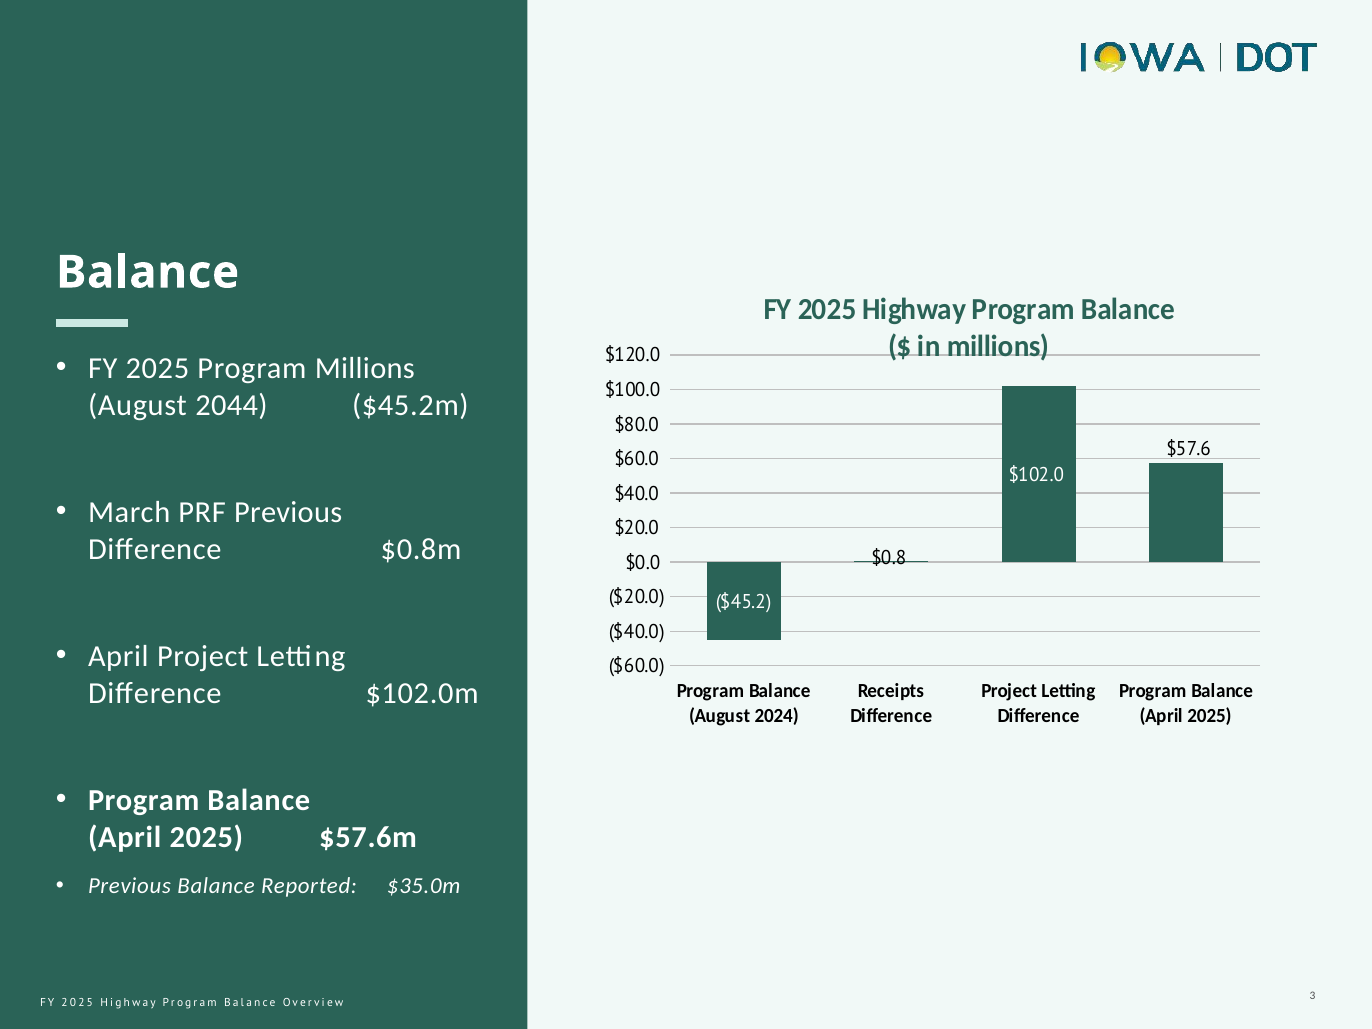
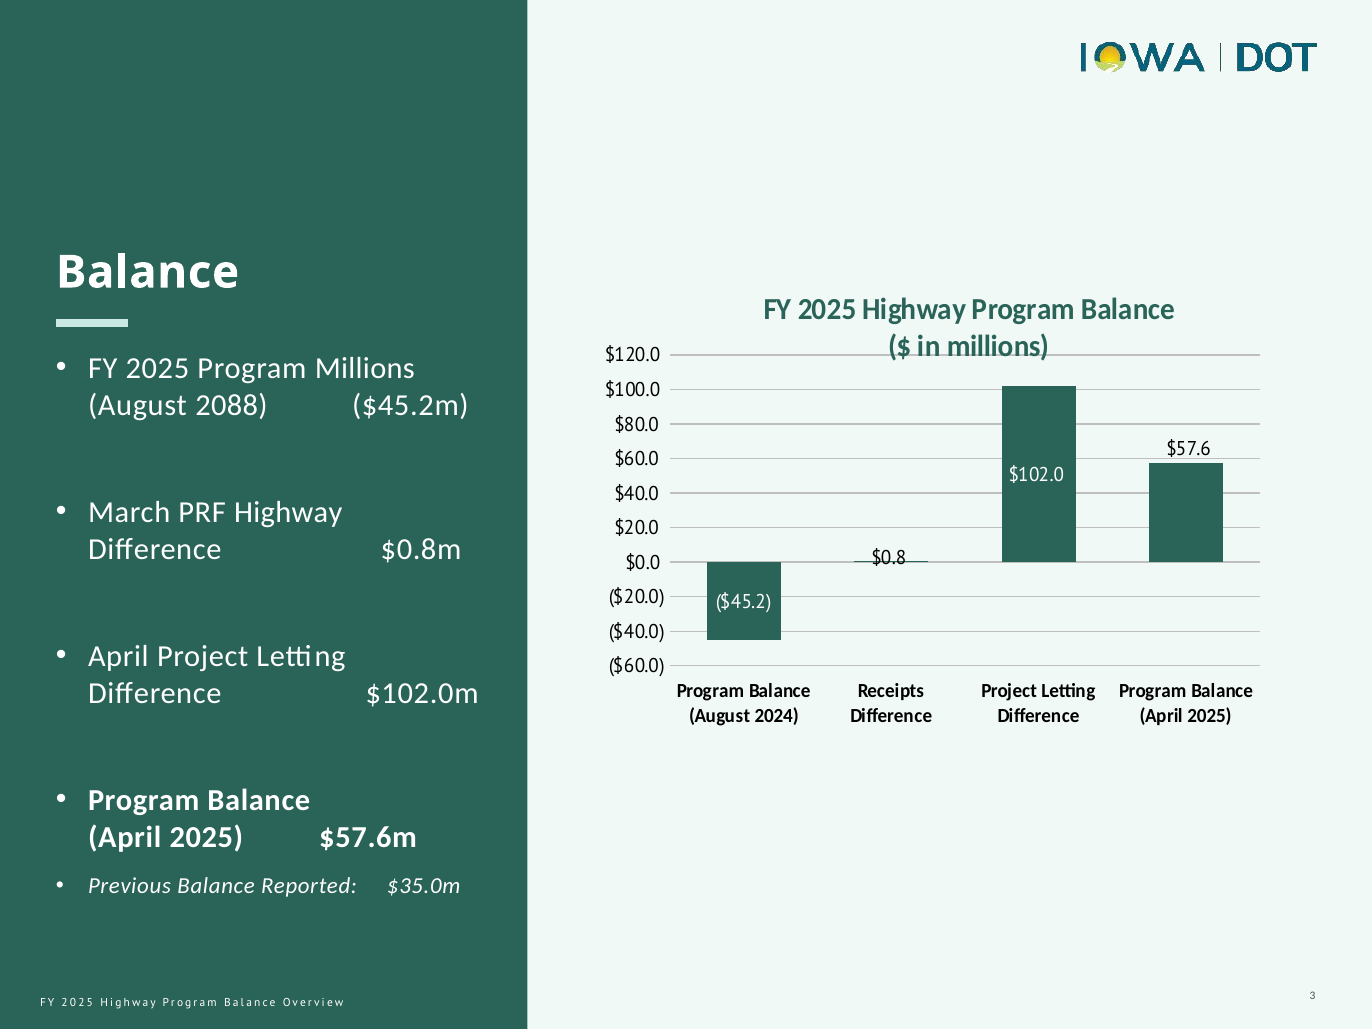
2044: 2044 -> 2088
PRF Previous: Previous -> Highway
